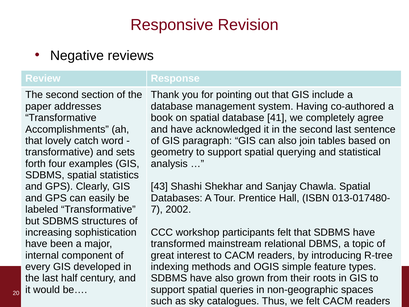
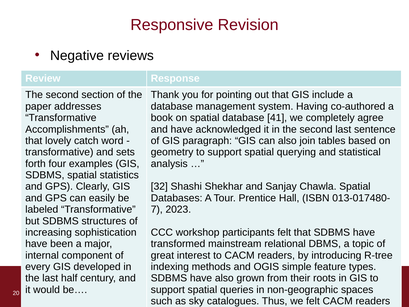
43: 43 -> 32
2002: 2002 -> 2023
